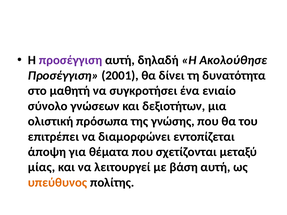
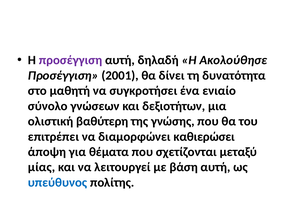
πρόσωπα: πρόσωπα -> βαθύτερη
εντοπίζεται: εντοπίζεται -> καθιερώσει
υπεύθυνος colour: orange -> blue
